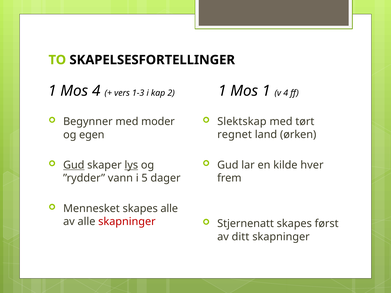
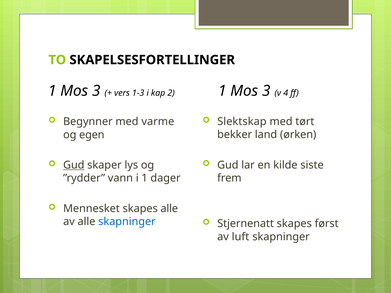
4 at (96, 91): 4 -> 3
1 at (266, 91): 1 -> 3
moder: moder -> varme
regnet: regnet -> bekker
hver: hver -> siste
lys underline: present -> none
i 5: 5 -> 1
skapninger at (127, 222) colour: red -> blue
ditt: ditt -> luft
